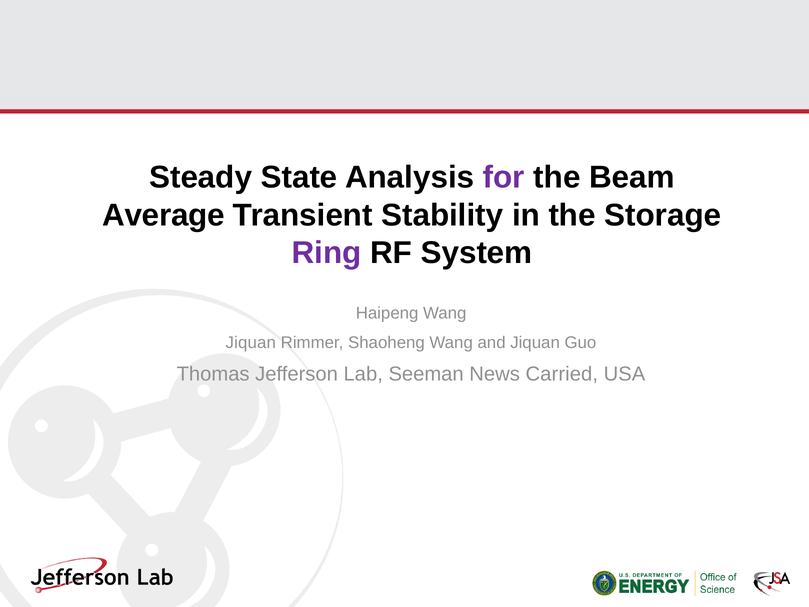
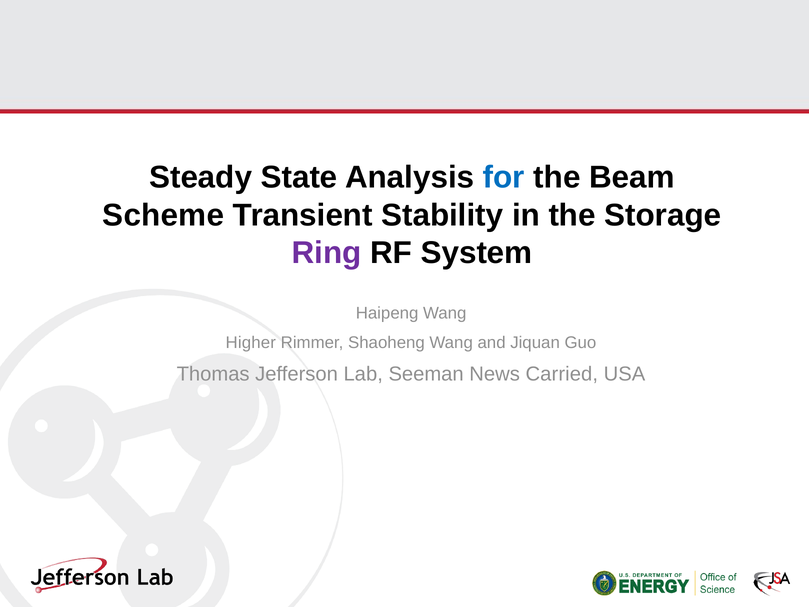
for colour: purple -> blue
Average: Average -> Scheme
Jiquan at (251, 342): Jiquan -> Higher
